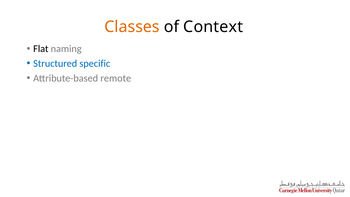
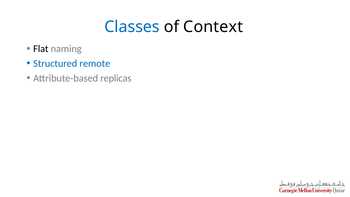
Classes colour: orange -> blue
specific: specific -> remote
remote: remote -> replicas
